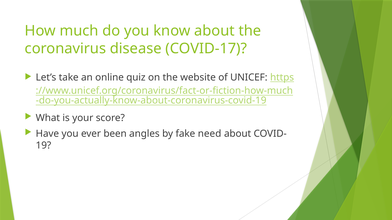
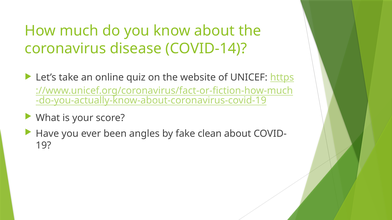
COVID-17: COVID-17 -> COVID-14
need: need -> clean
